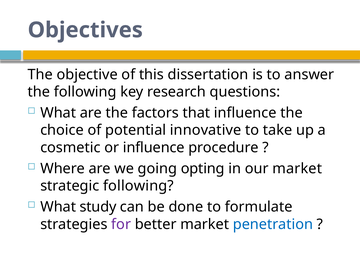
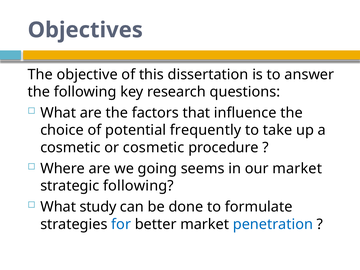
innovative: innovative -> frequently
or influence: influence -> cosmetic
opting: opting -> seems
for colour: purple -> blue
